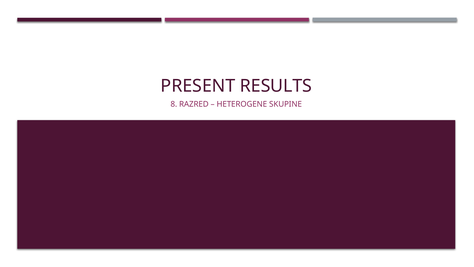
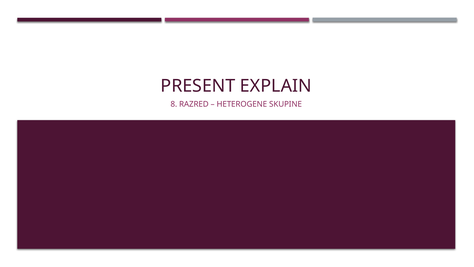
RESULTS: RESULTS -> EXPLAIN
